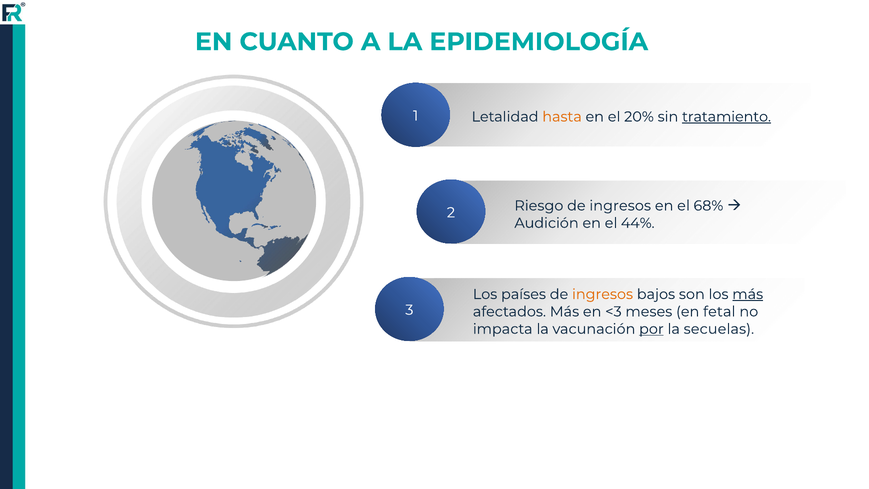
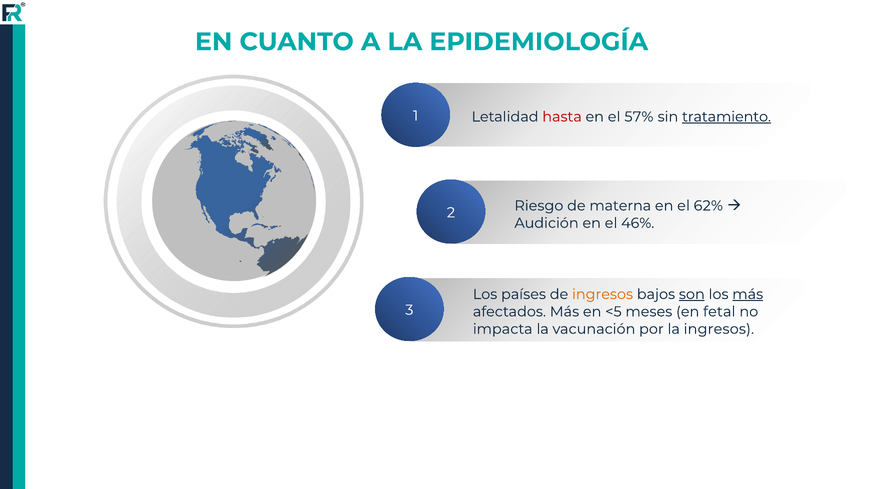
hasta colour: orange -> red
20%: 20% -> 57%
ingresos at (620, 206): ingresos -> materna
68%: 68% -> 62%
44%: 44% -> 46%
son underline: none -> present
<3: <3 -> <5
por underline: present -> none
la secuelas: secuelas -> ingresos
